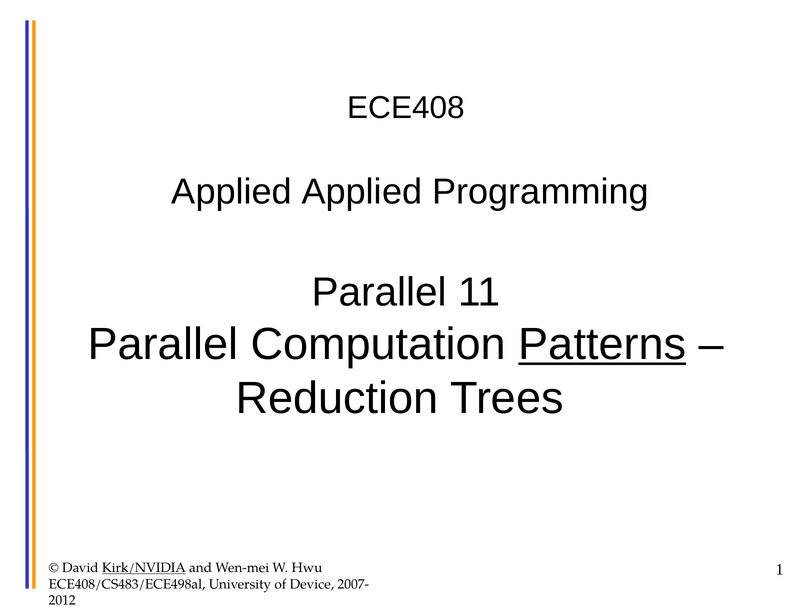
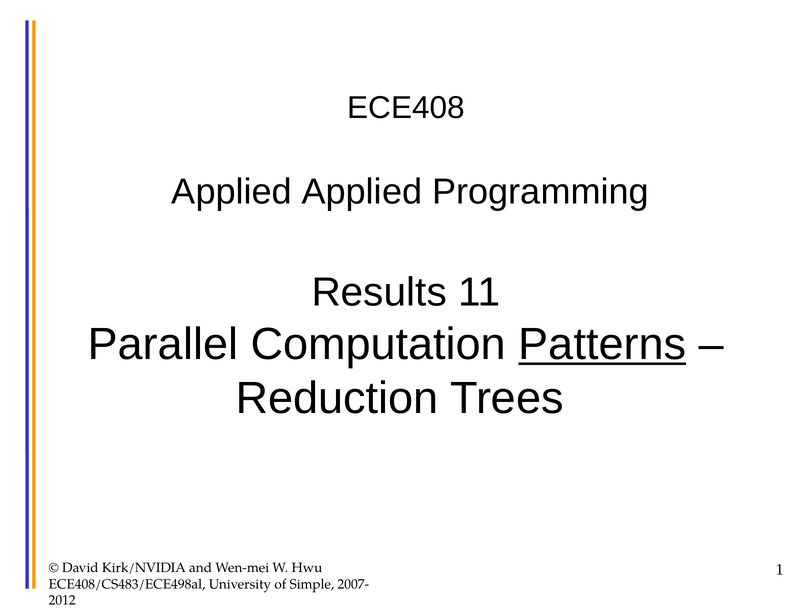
Parallel at (379, 292): Parallel -> Results
Kirk/NVIDIA underline: present -> none
Device: Device -> Simple
